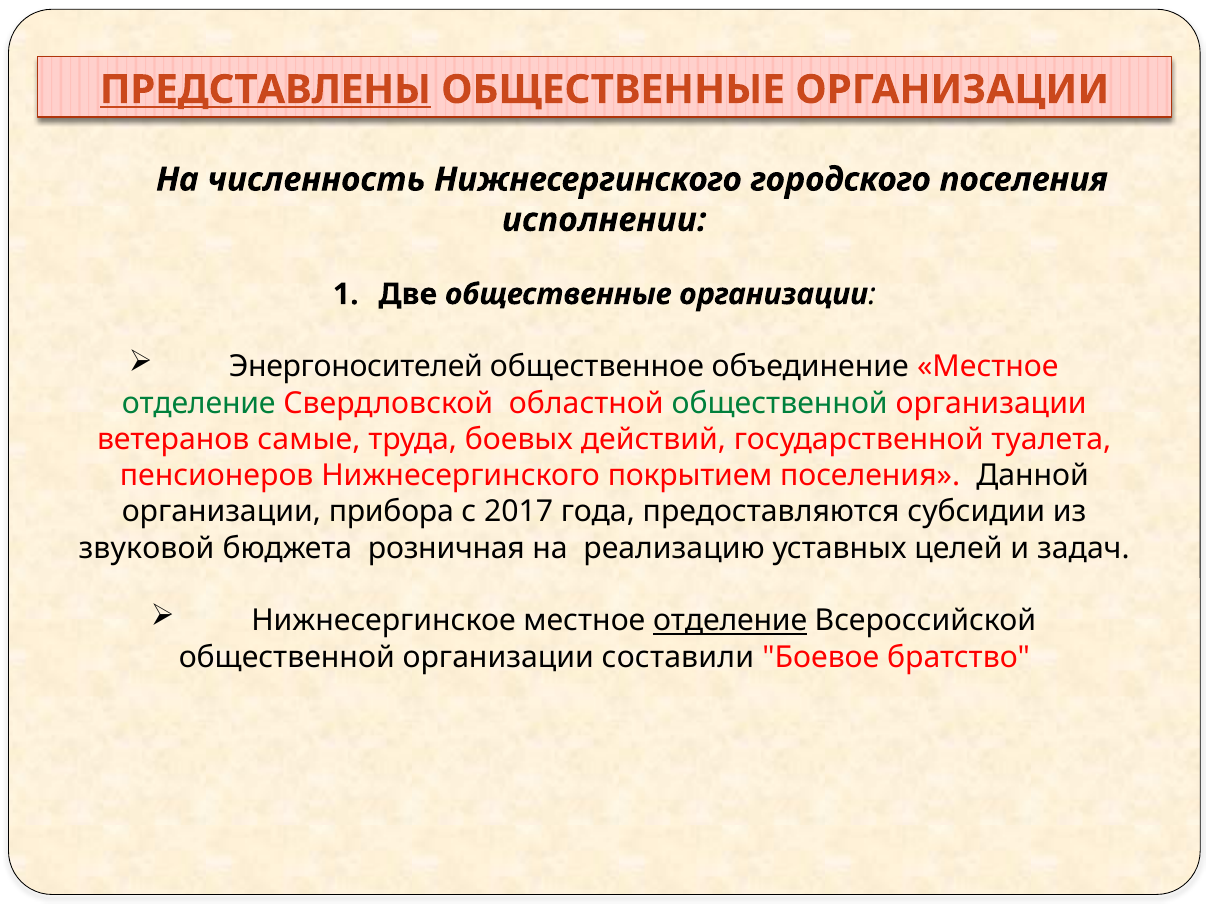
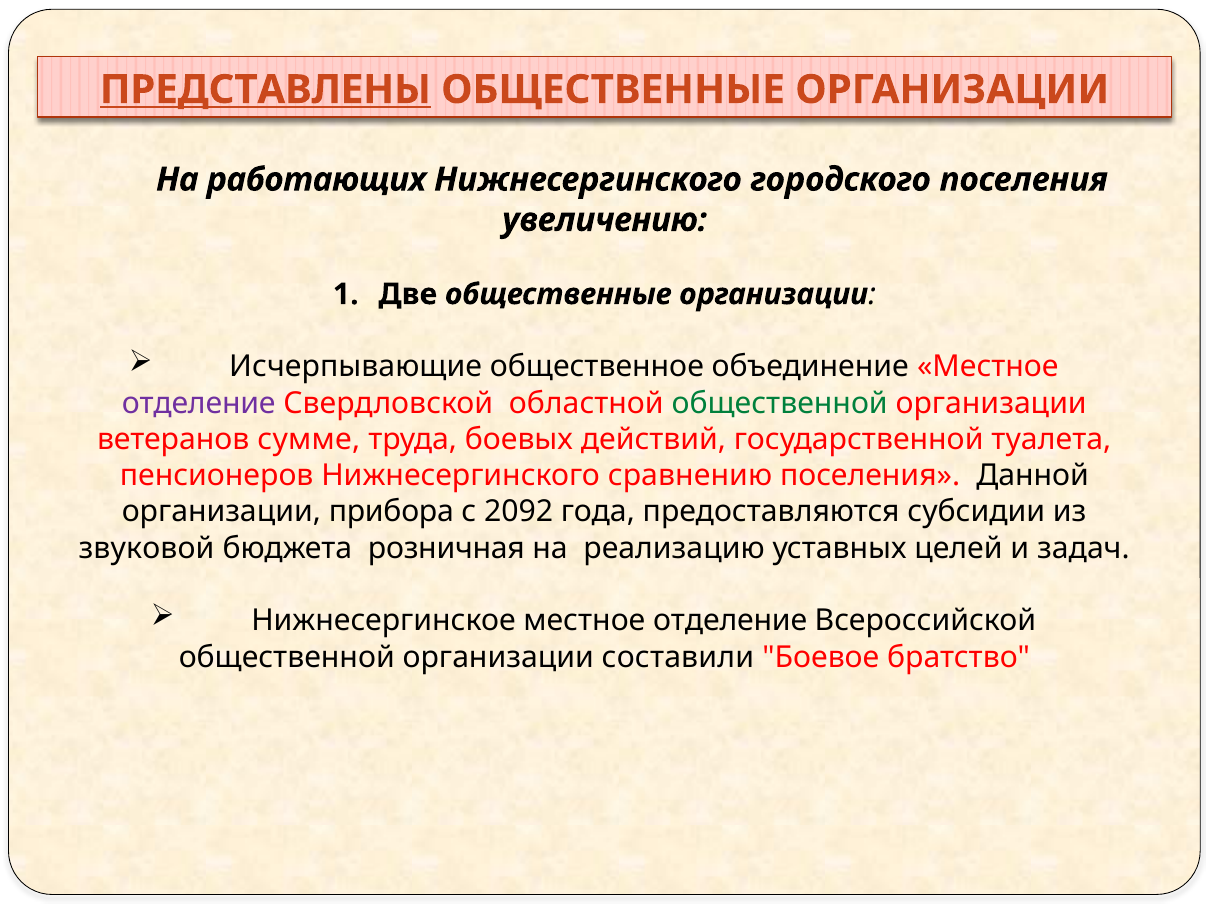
численность: численность -> работающих
исполнении: исполнении -> увеличению
Энергоносителей: Энергоносителей -> Исчерпывающие
отделение at (199, 403) colour: green -> purple
самые: самые -> сумме
покрытием: покрытием -> сравнению
2017: 2017 -> 2092
отделение at (730, 621) underline: present -> none
